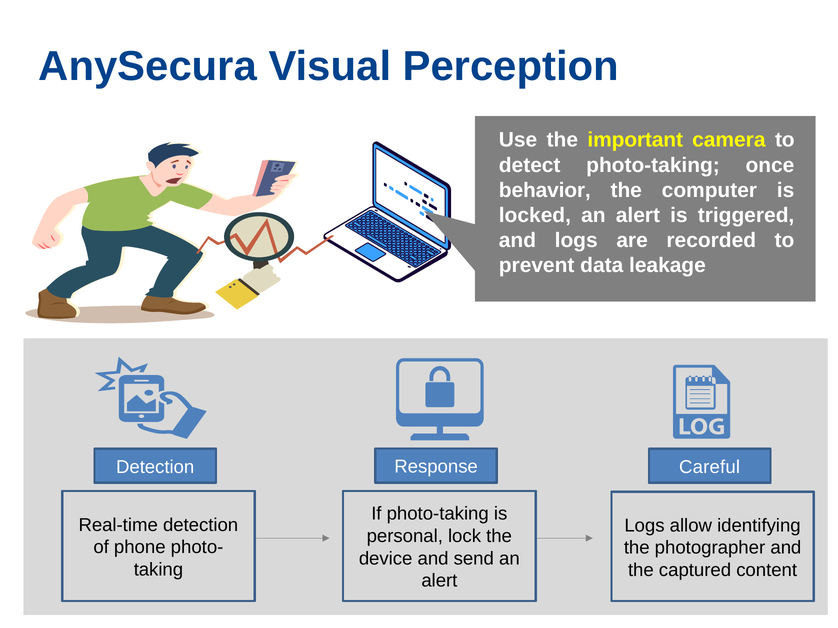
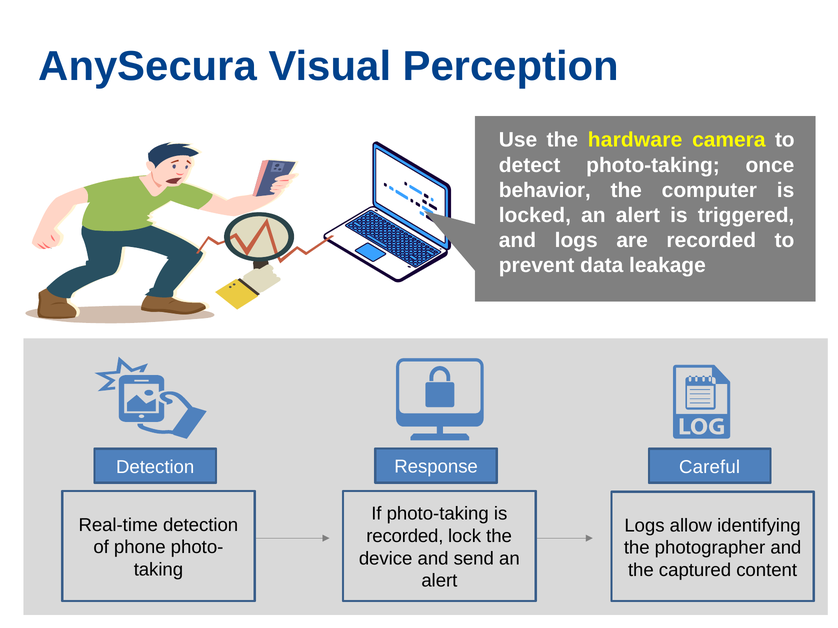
important: important -> hardware
personal at (405, 537): personal -> recorded
